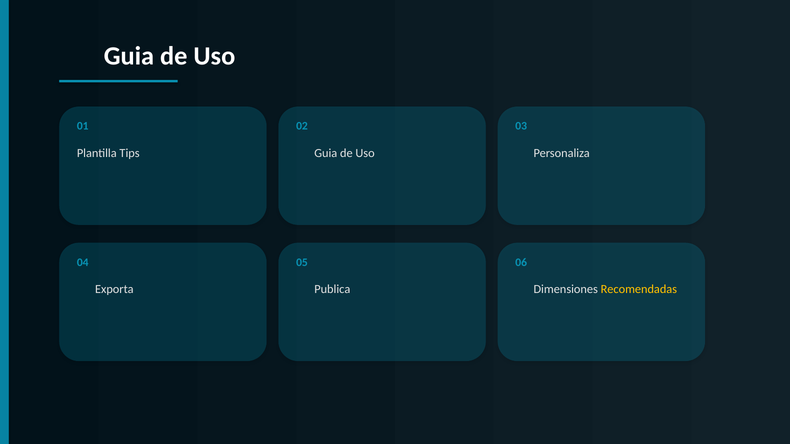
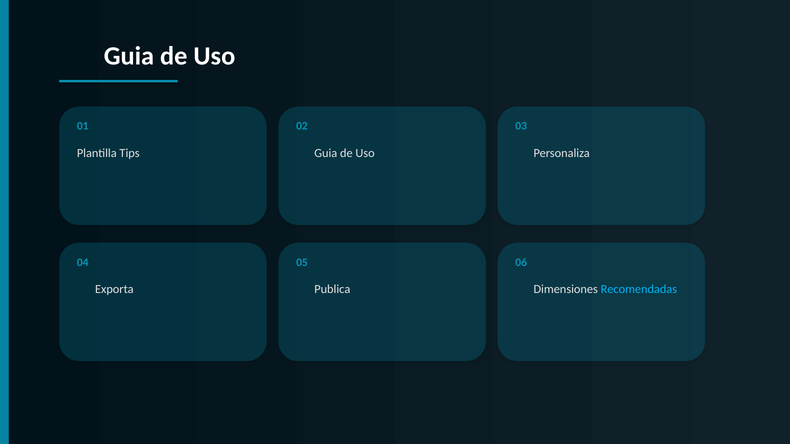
Recomendadas colour: yellow -> light blue
